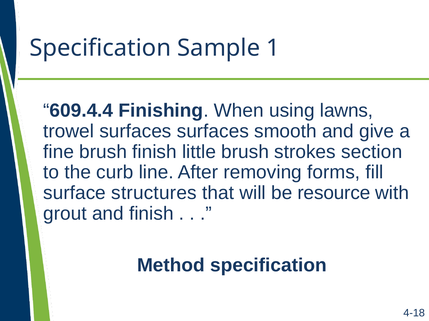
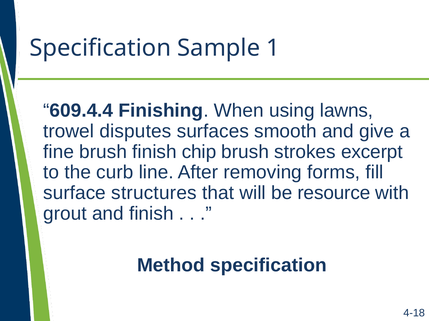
trowel surfaces: surfaces -> disputes
little: little -> chip
section: section -> excerpt
